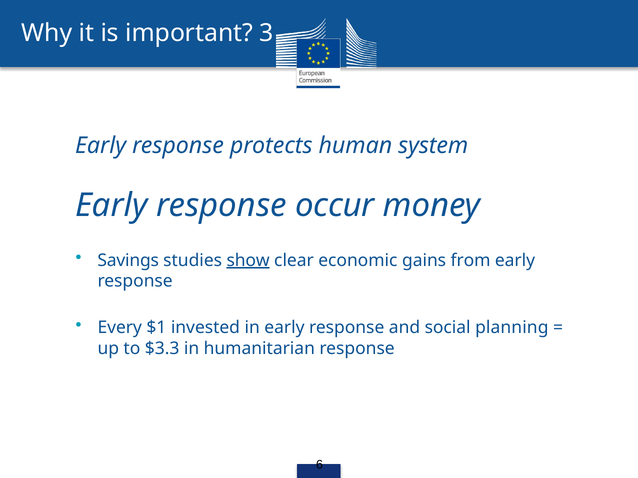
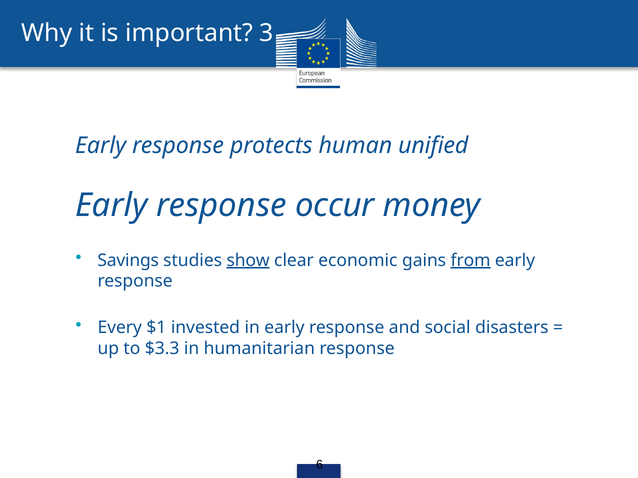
system: system -> unified
from underline: none -> present
planning: planning -> disasters
